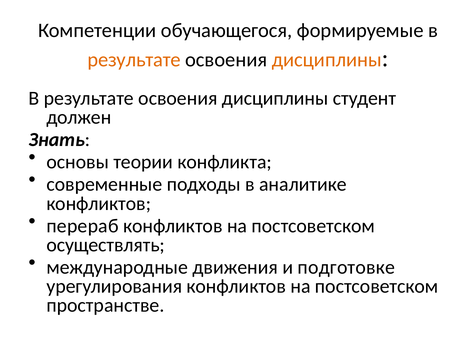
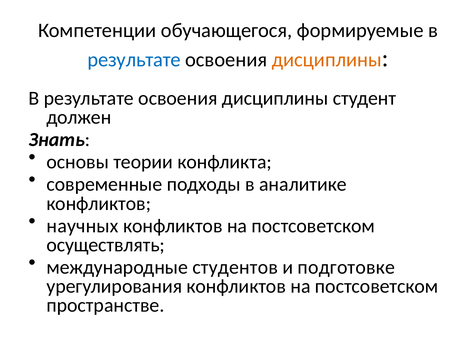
результате at (134, 60) colour: orange -> blue
перераб: перераб -> научных
движения: движения -> студентов
